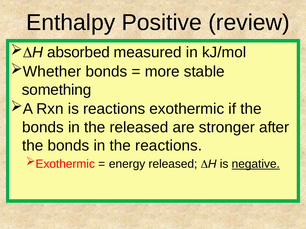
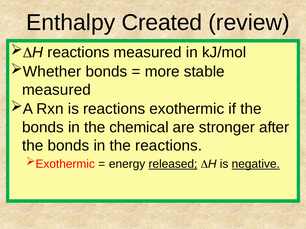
Positive: Positive -> Created
absorbed at (79, 53): absorbed -> reactions
something at (57, 90): something -> measured
the released: released -> chemical
released at (173, 164) underline: none -> present
